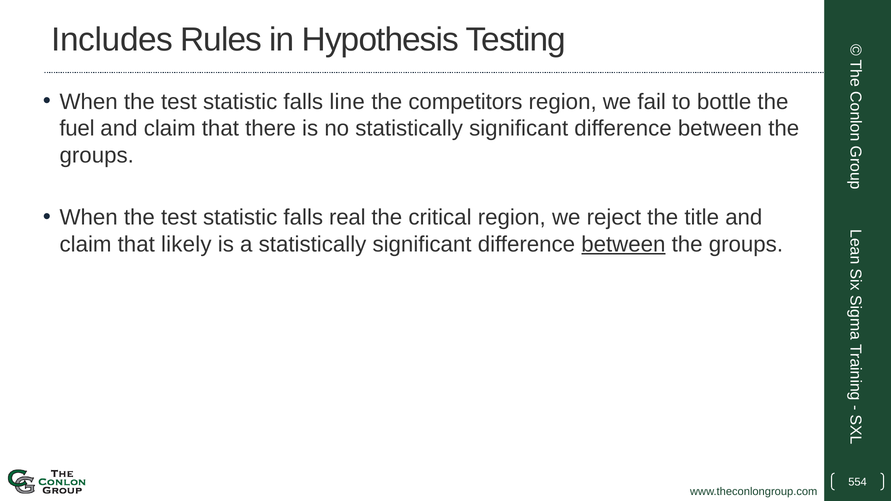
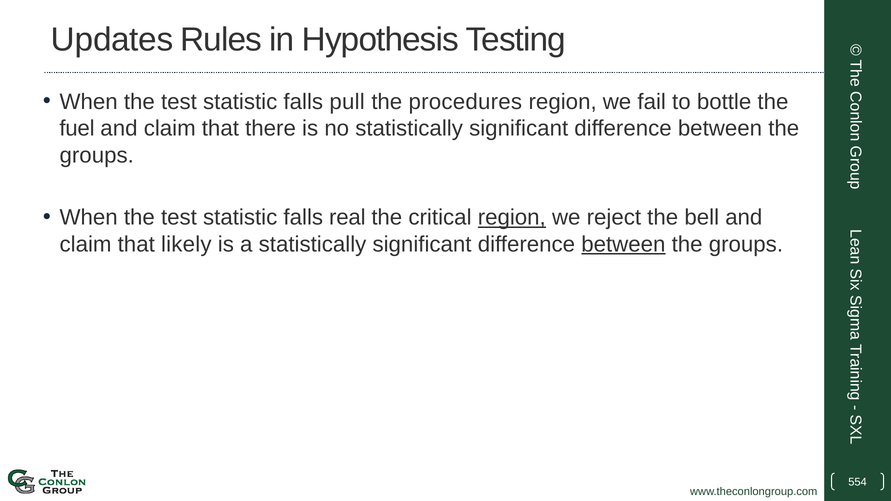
Includes: Includes -> Updates
line: line -> pull
competitors: competitors -> procedures
region at (512, 218) underline: none -> present
title: title -> bell
